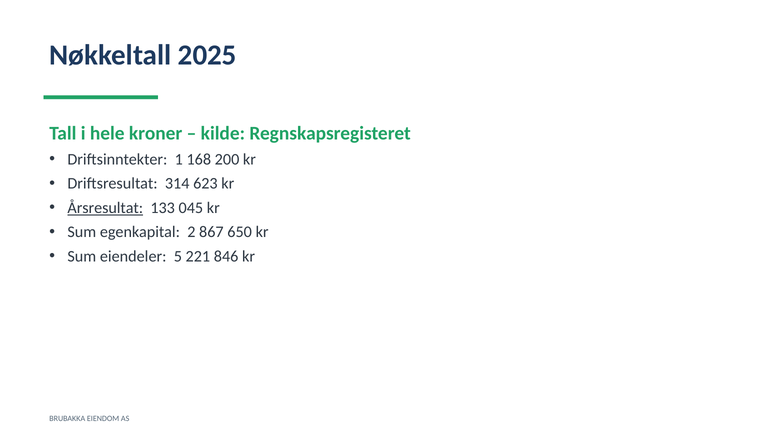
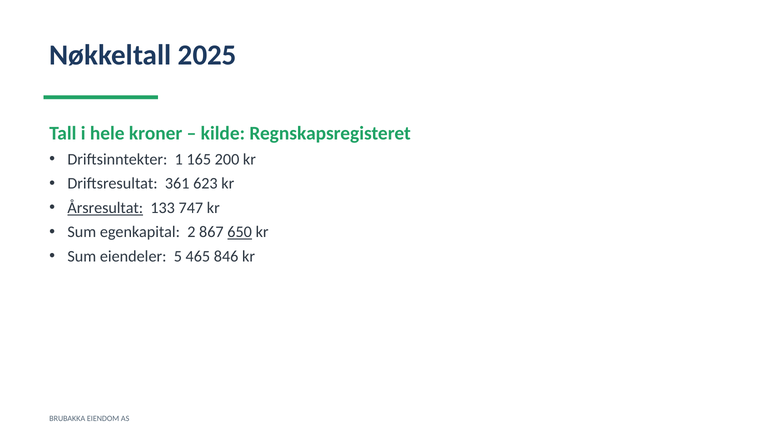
168: 168 -> 165
314: 314 -> 361
045: 045 -> 747
650 underline: none -> present
221: 221 -> 465
